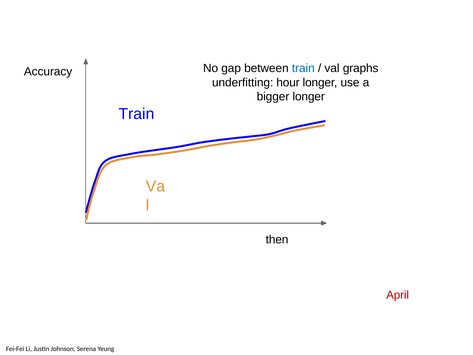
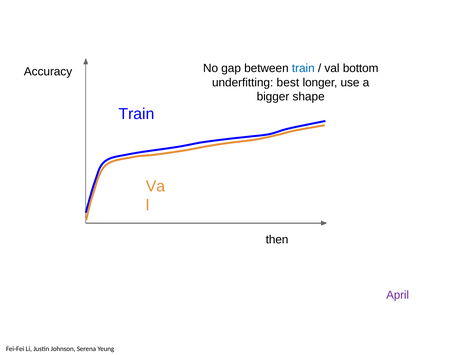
graphs: graphs -> bottom
hour: hour -> best
bigger longer: longer -> shape
April at (398, 295) colour: red -> purple
